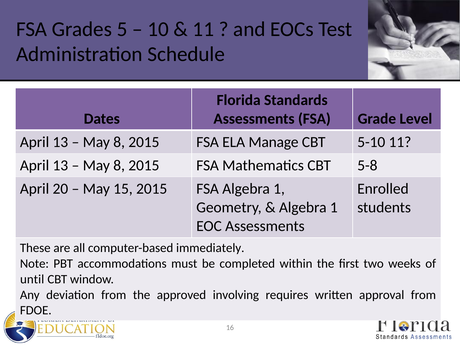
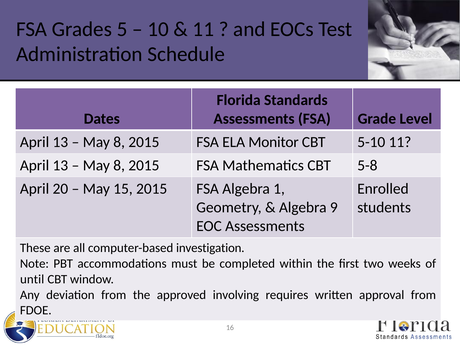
Manage: Manage -> Monitor
1 at (334, 207): 1 -> 9
immediately: immediately -> investigation
